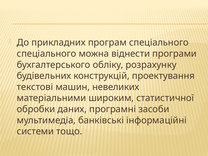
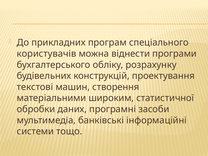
спеціального at (47, 54): спеціального -> користувачів
невеликих: невеликих -> створення
